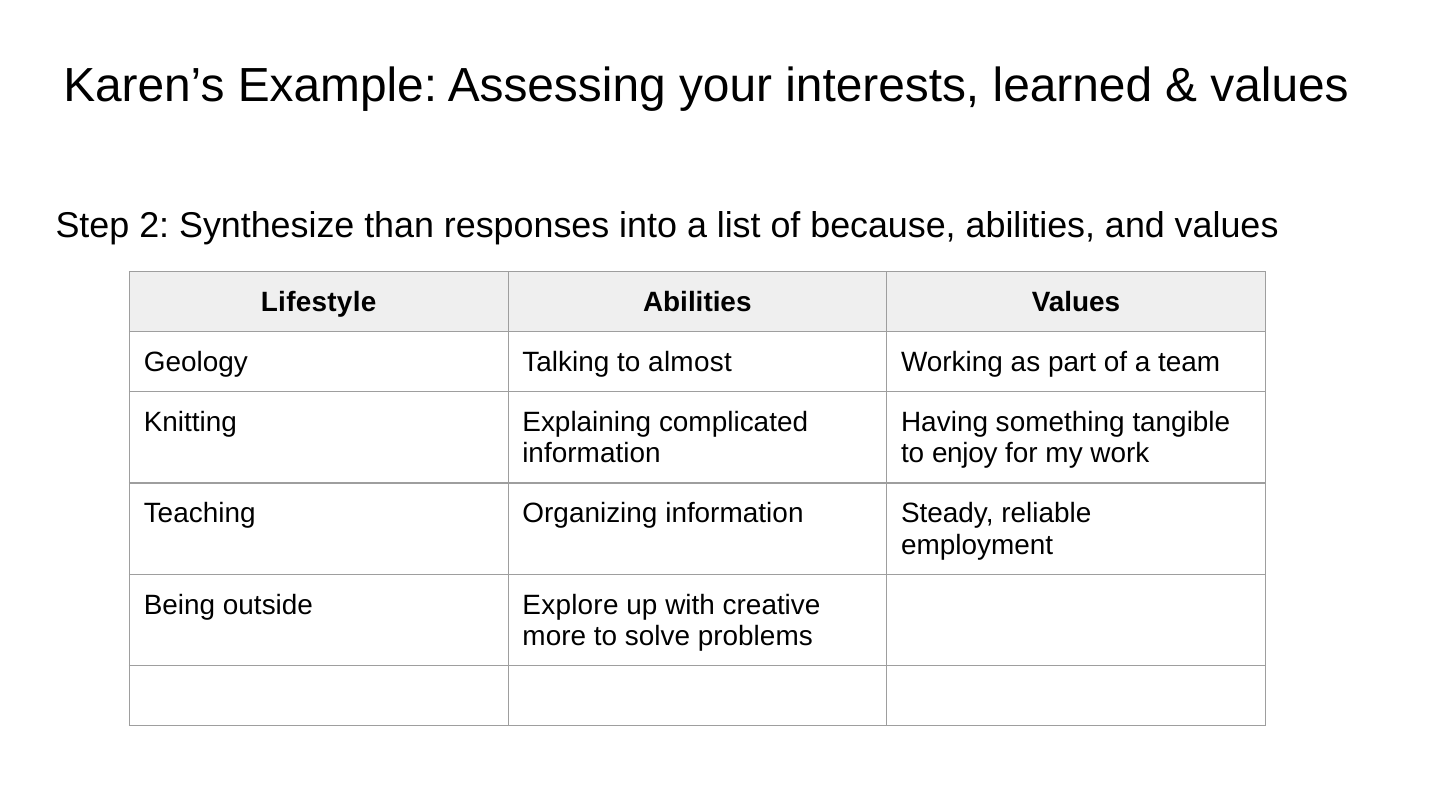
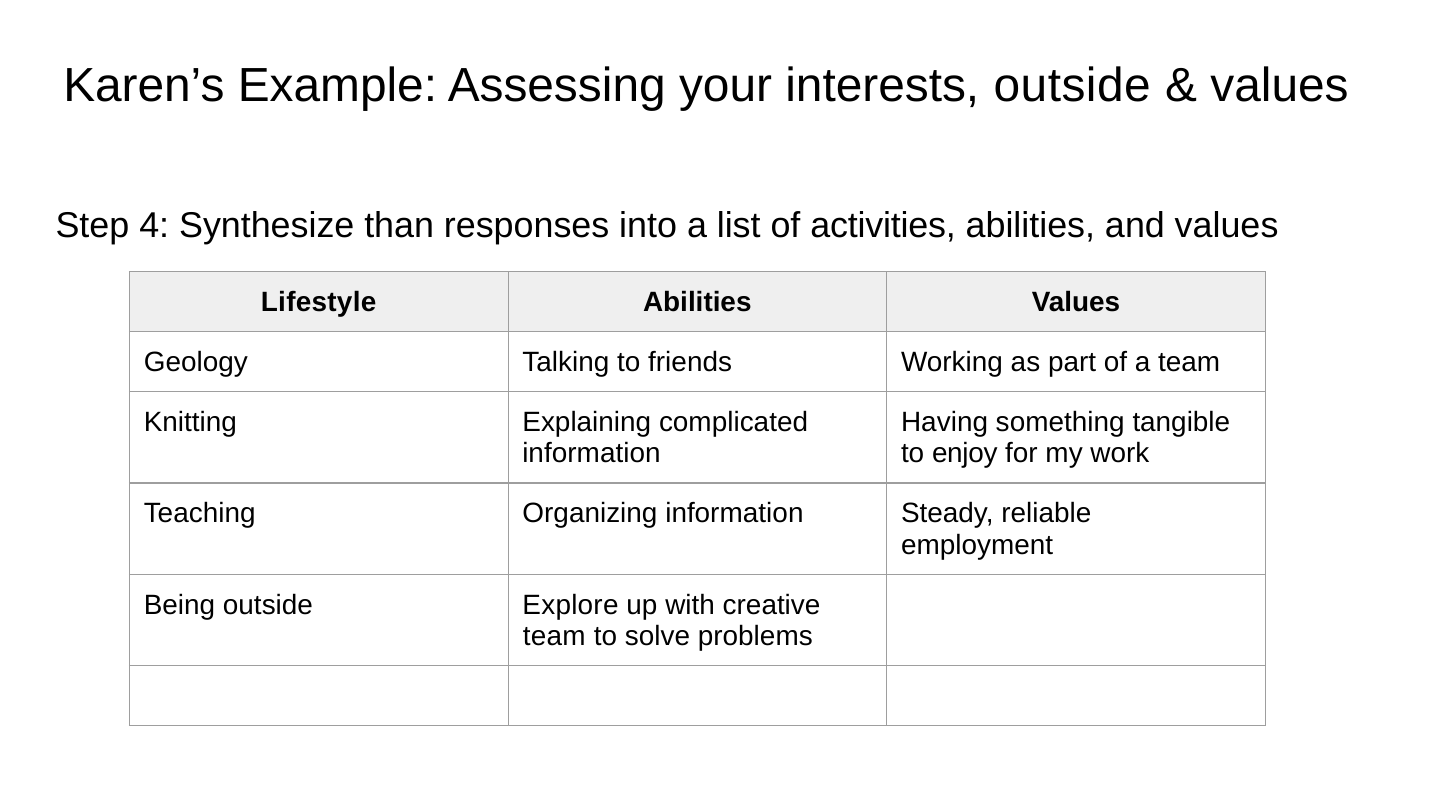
interests learned: learned -> outside
2: 2 -> 4
because: because -> activities
almost: almost -> friends
more at (554, 636): more -> team
